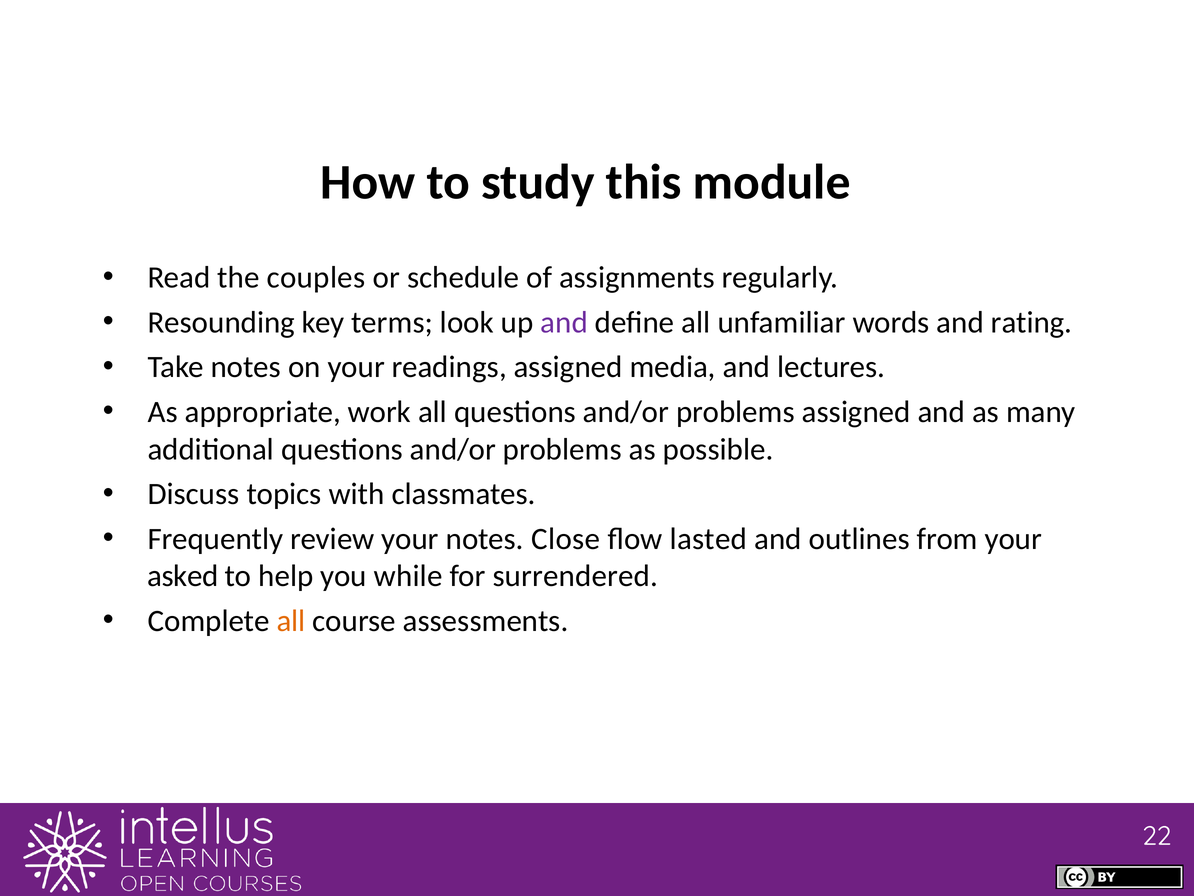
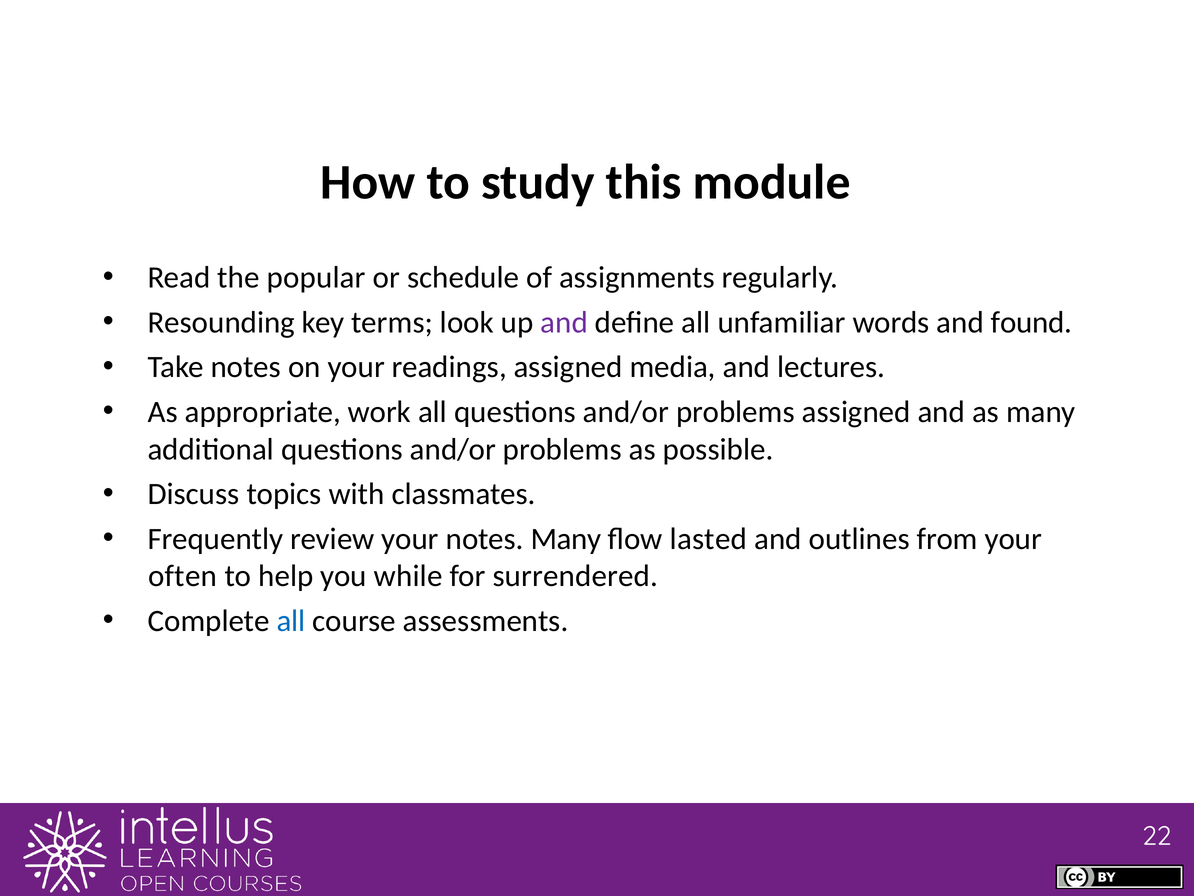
couples: couples -> popular
rating: rating -> found
notes Close: Close -> Many
asked: asked -> often
all at (291, 621) colour: orange -> blue
